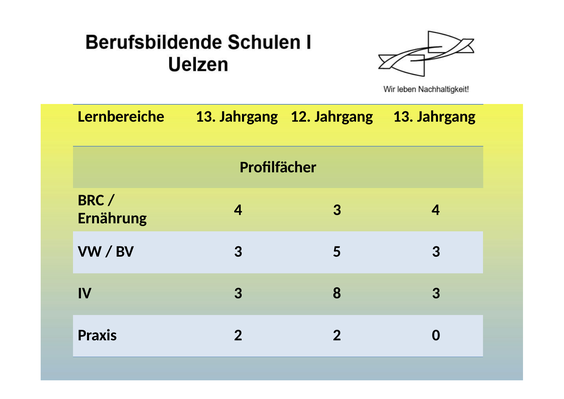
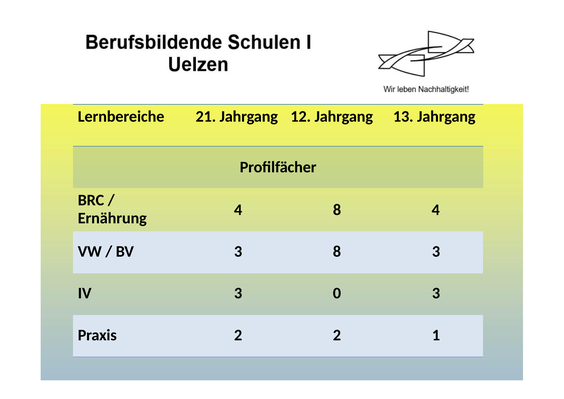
Lernbereiche 13: 13 -> 21
4 3: 3 -> 8
3 5: 5 -> 8
8: 8 -> 0
0: 0 -> 1
